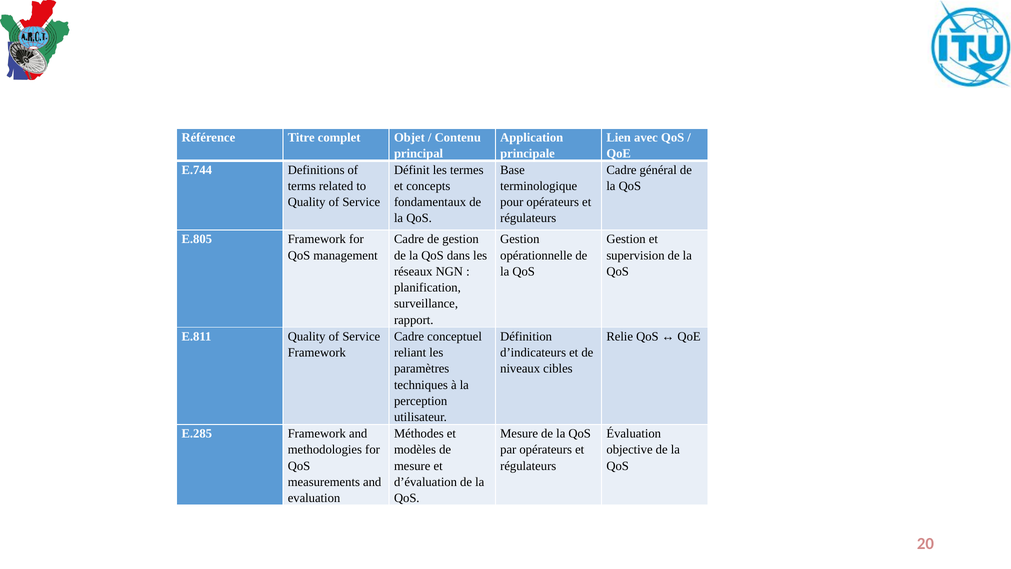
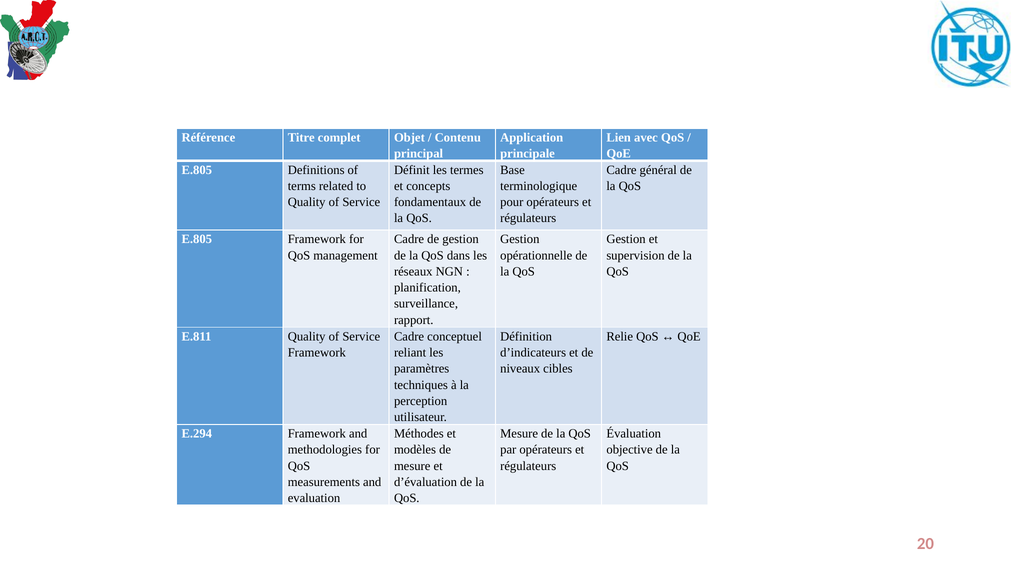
E.744 at (197, 170): E.744 -> E.805
E.285: E.285 -> E.294
